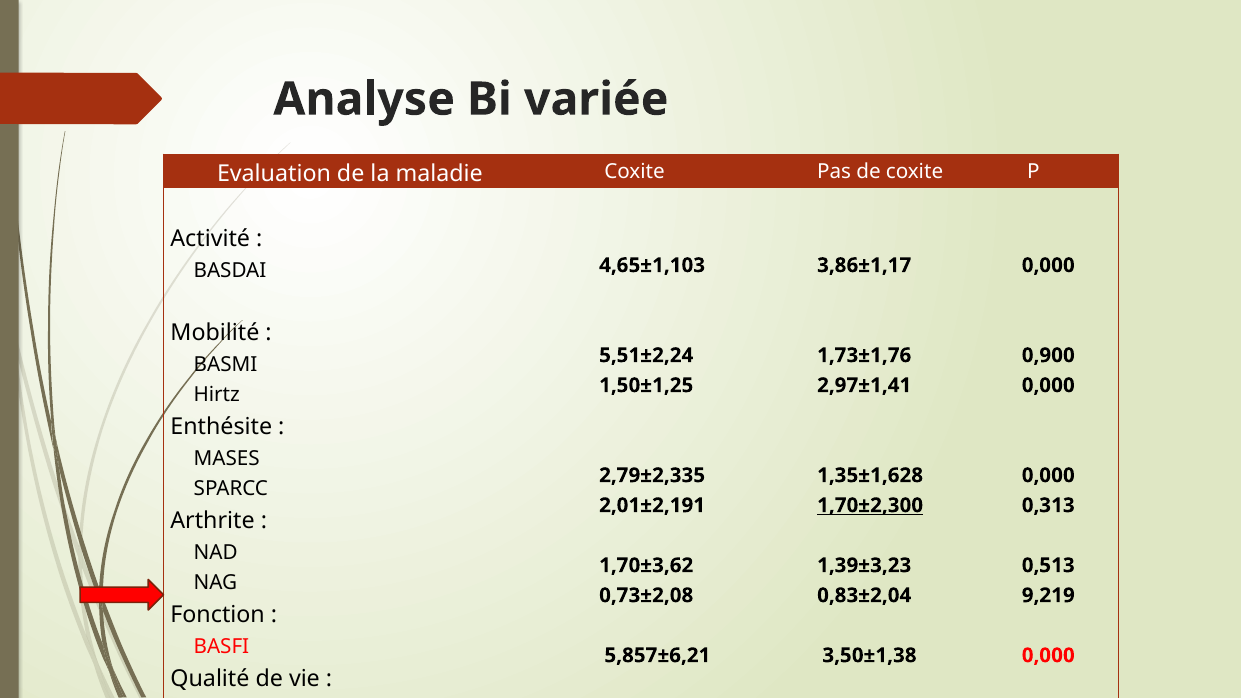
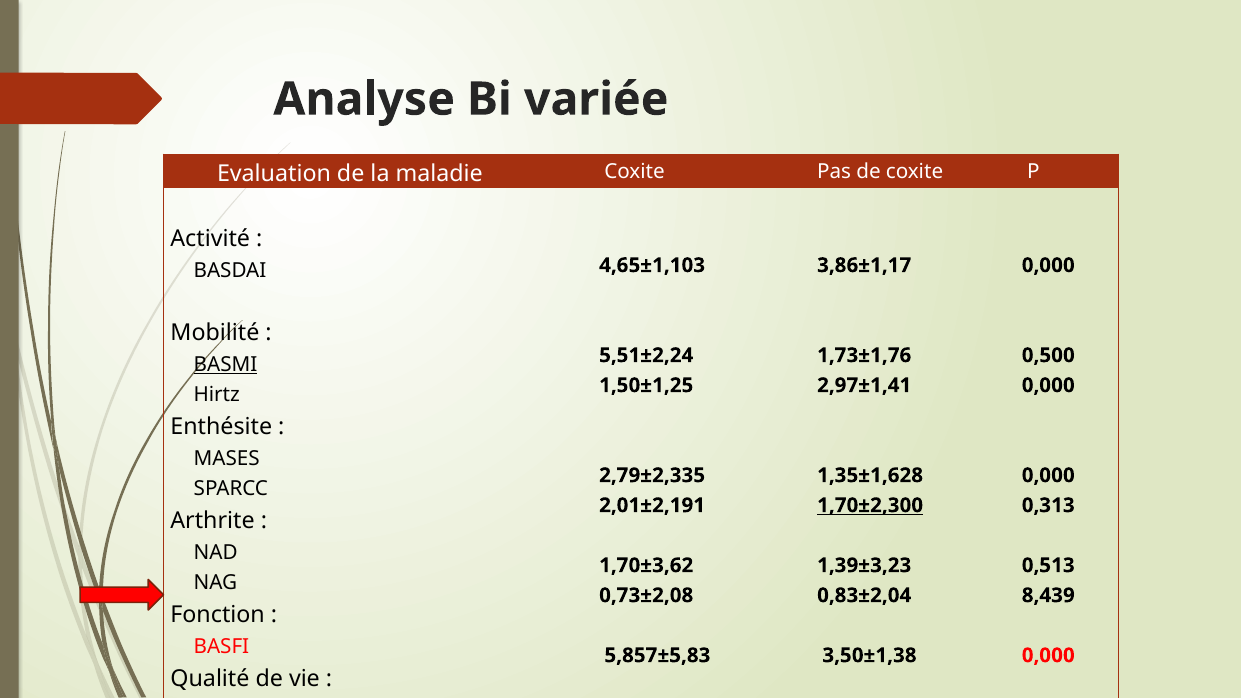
0,900: 0,900 -> 0,500
BASMI underline: none -> present
9,219: 9,219 -> 8,439
5,857±6,21: 5,857±6,21 -> 5,857±5,83
